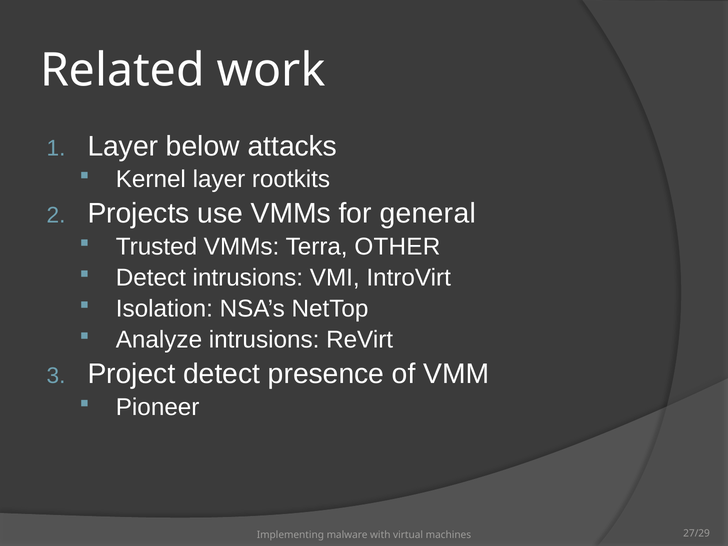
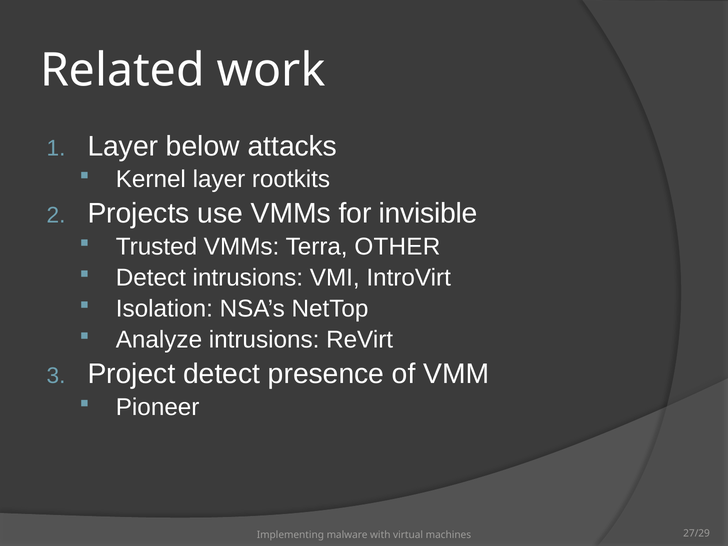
general: general -> invisible
